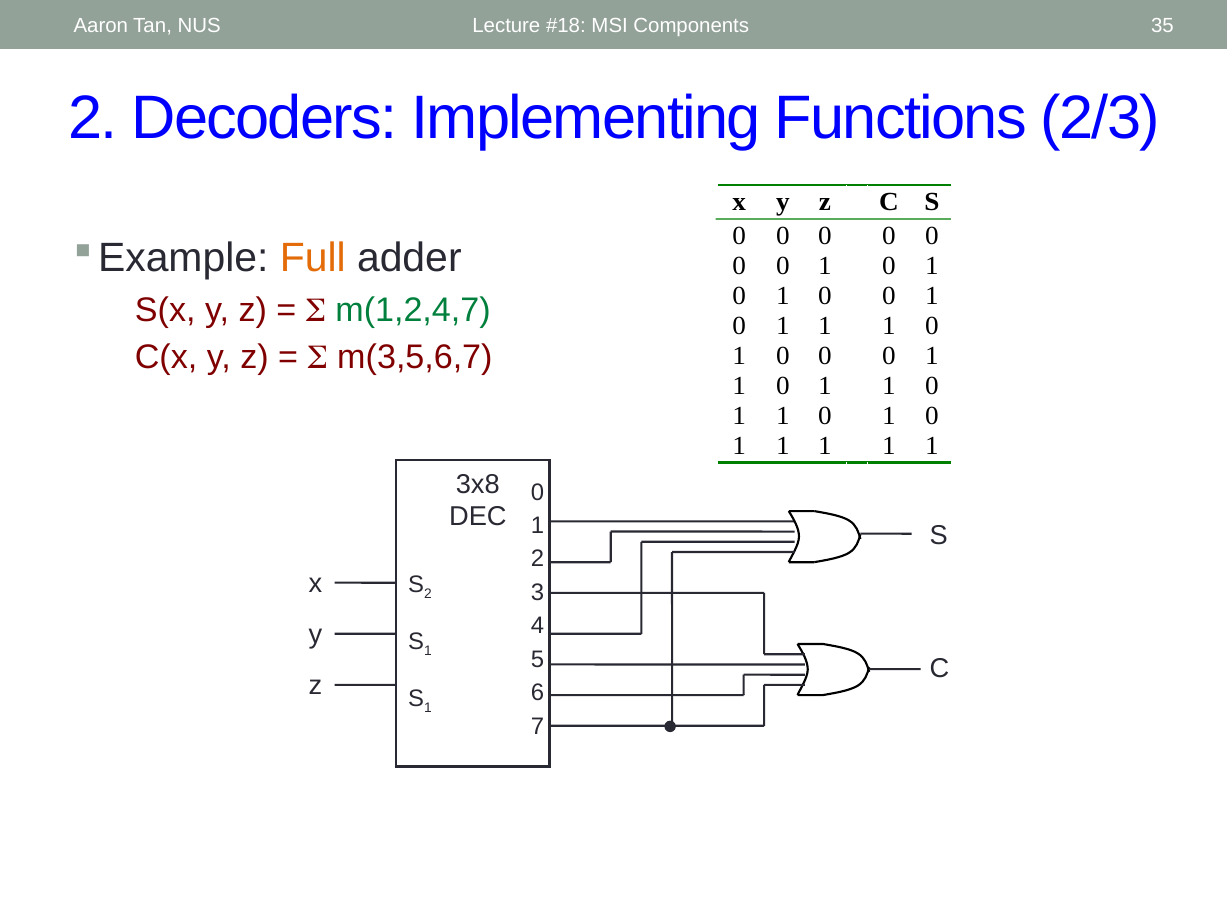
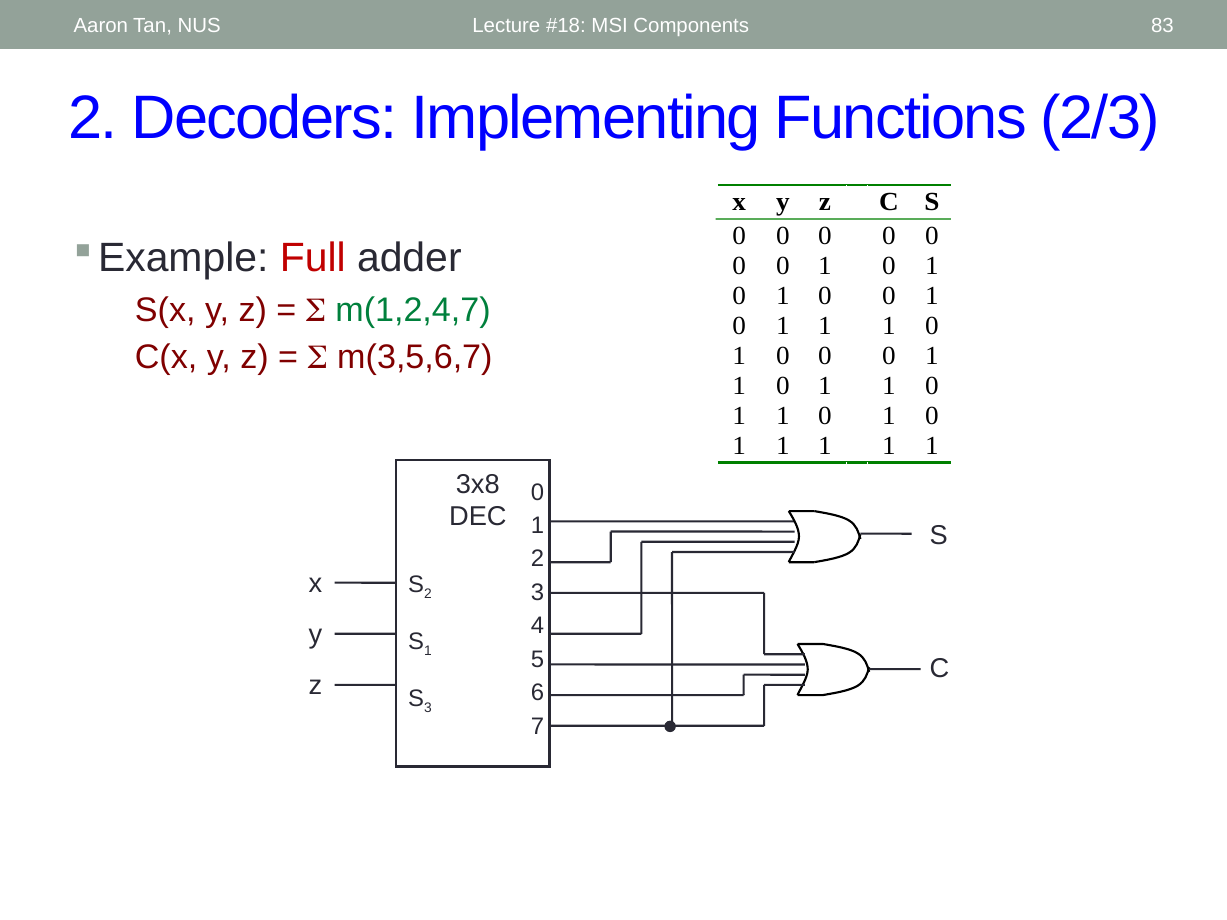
35: 35 -> 83
Full colour: orange -> red
1 at (428, 708): 1 -> 3
